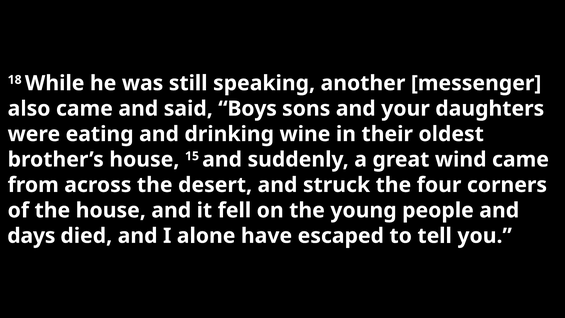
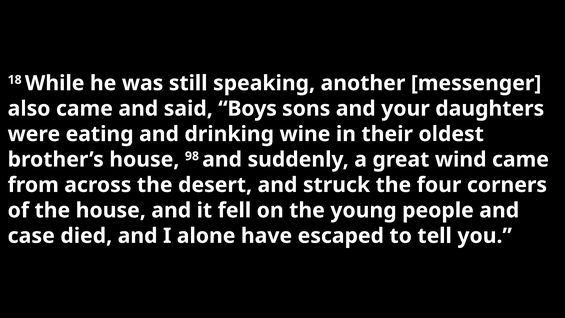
15: 15 -> 98
days: days -> case
